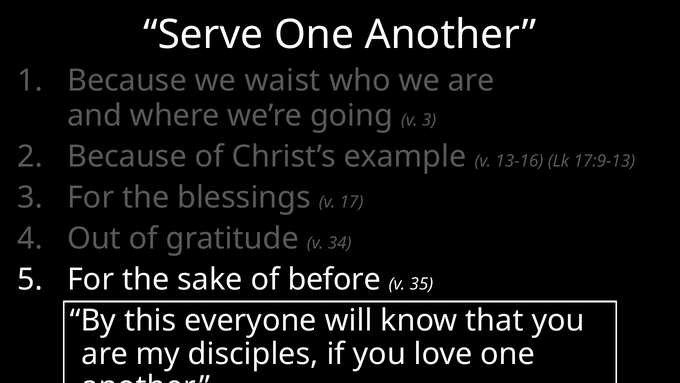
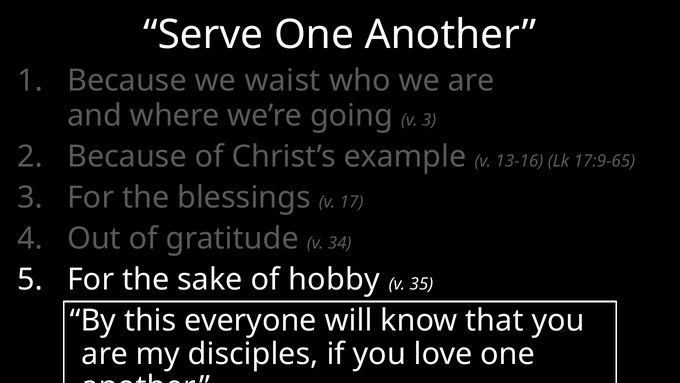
17:9-13: 17:9-13 -> 17:9-65
before: before -> hobby
